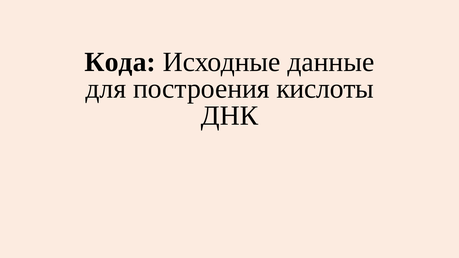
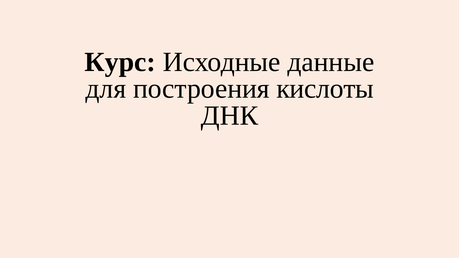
Кода: Кода -> Курс
